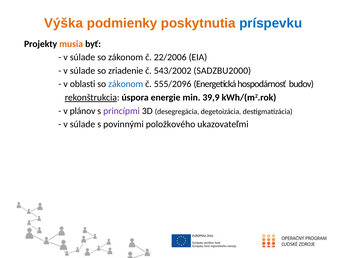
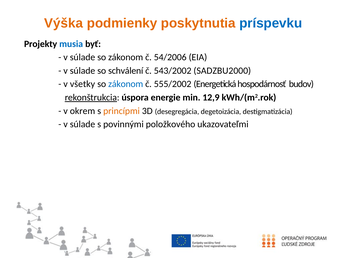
musia colour: orange -> blue
22/2006: 22/2006 -> 54/2006
zriadenie: zriadenie -> schválení
oblasti: oblasti -> všetky
555/2096: 555/2096 -> 555/2002
39,9: 39,9 -> 12,9
plánov: plánov -> okrem
princípmi colour: purple -> orange
